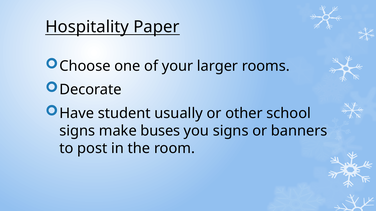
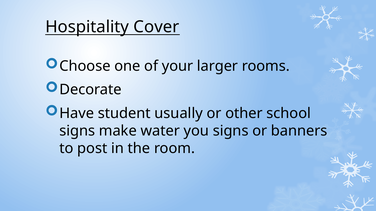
Paper: Paper -> Cover
buses: buses -> water
